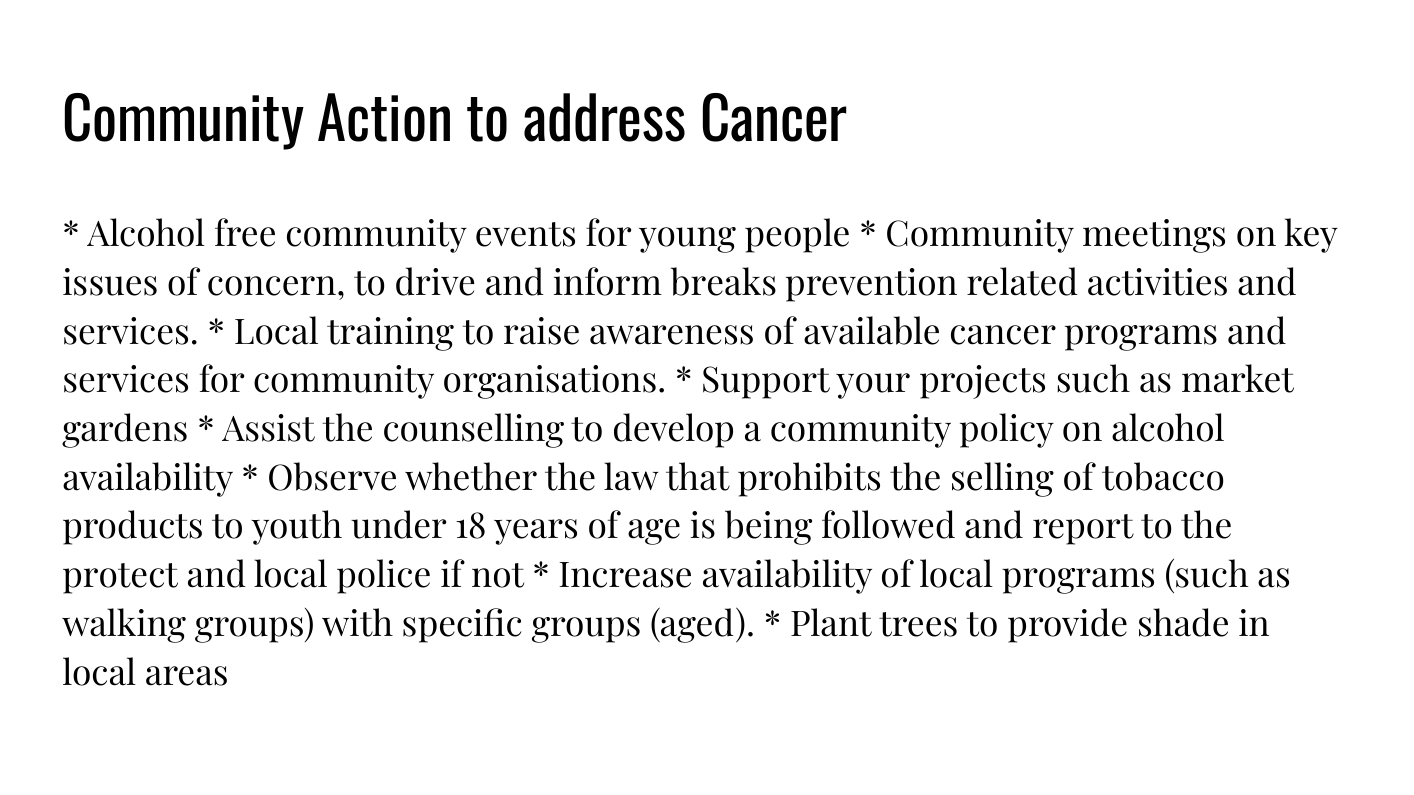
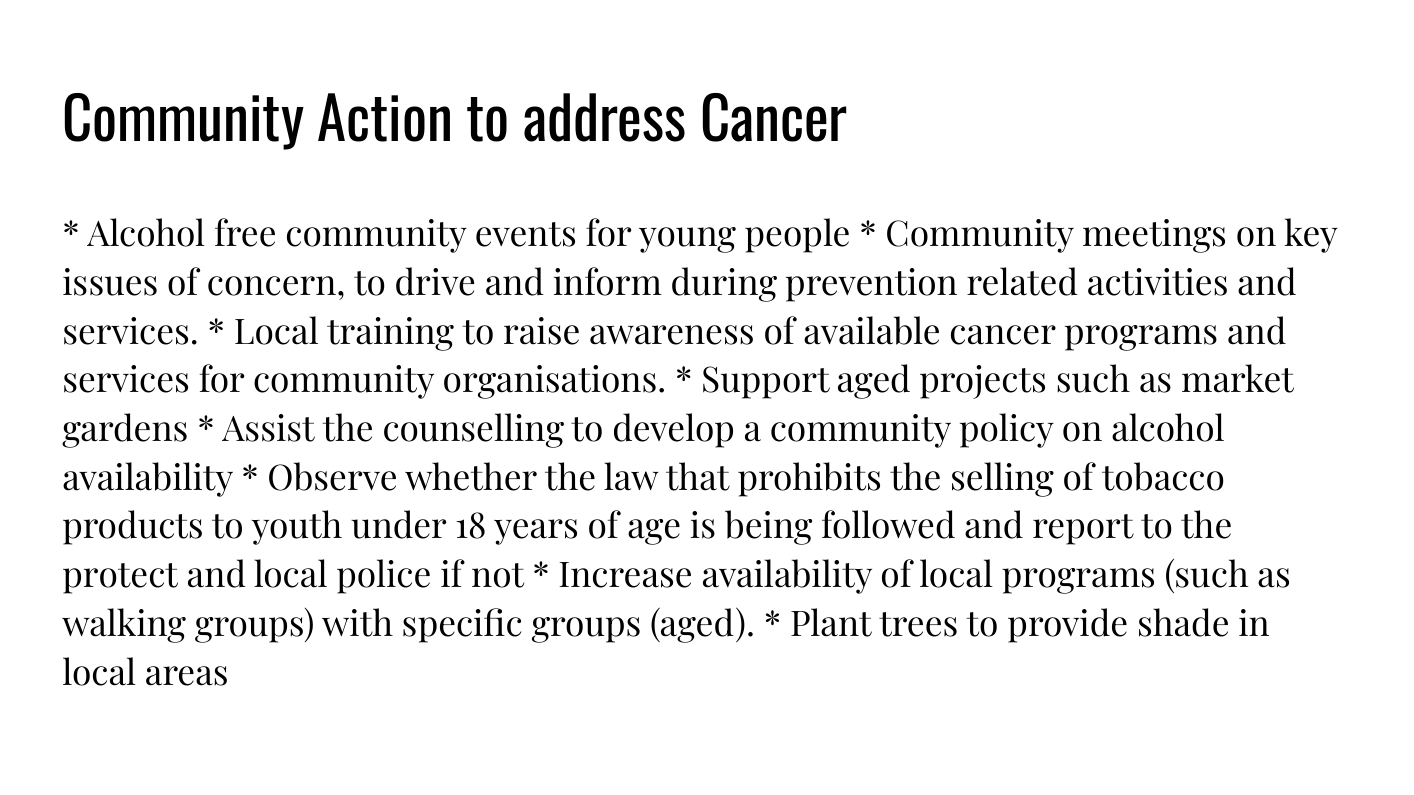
breaks: breaks -> during
Support your: your -> aged
